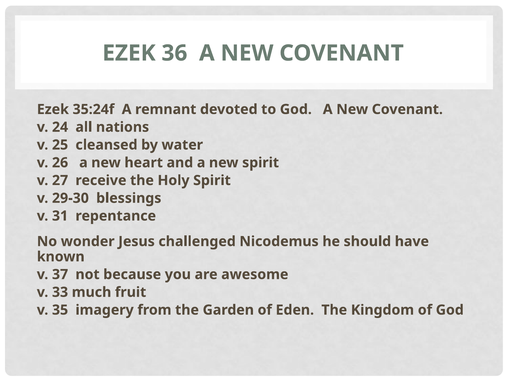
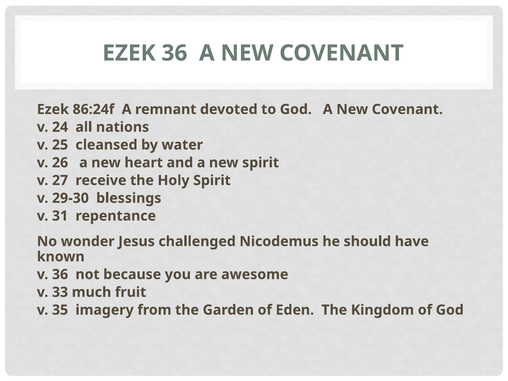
35:24f: 35:24f -> 86:24f
v 37: 37 -> 36
